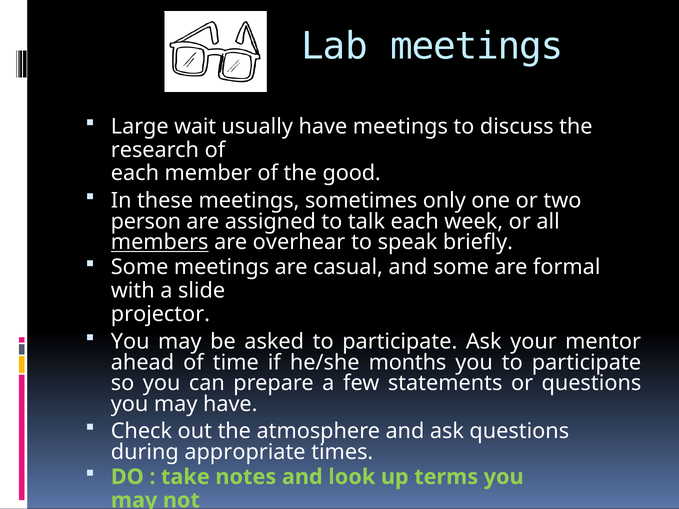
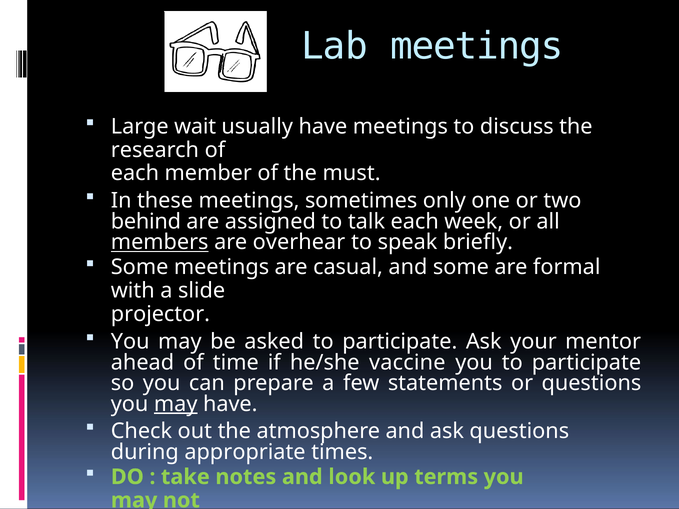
good: good -> must
person: person -> behind
months: months -> vaccine
may at (176, 404) underline: none -> present
